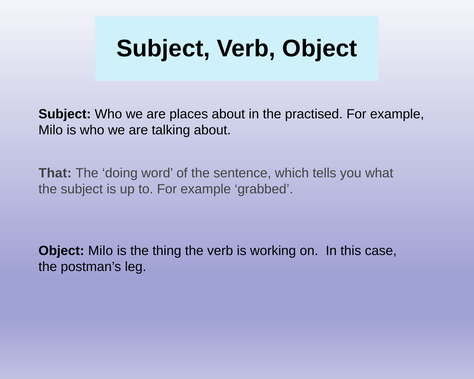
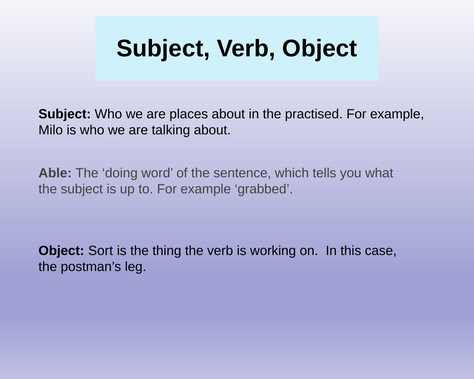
That: That -> Able
Object Milo: Milo -> Sort
